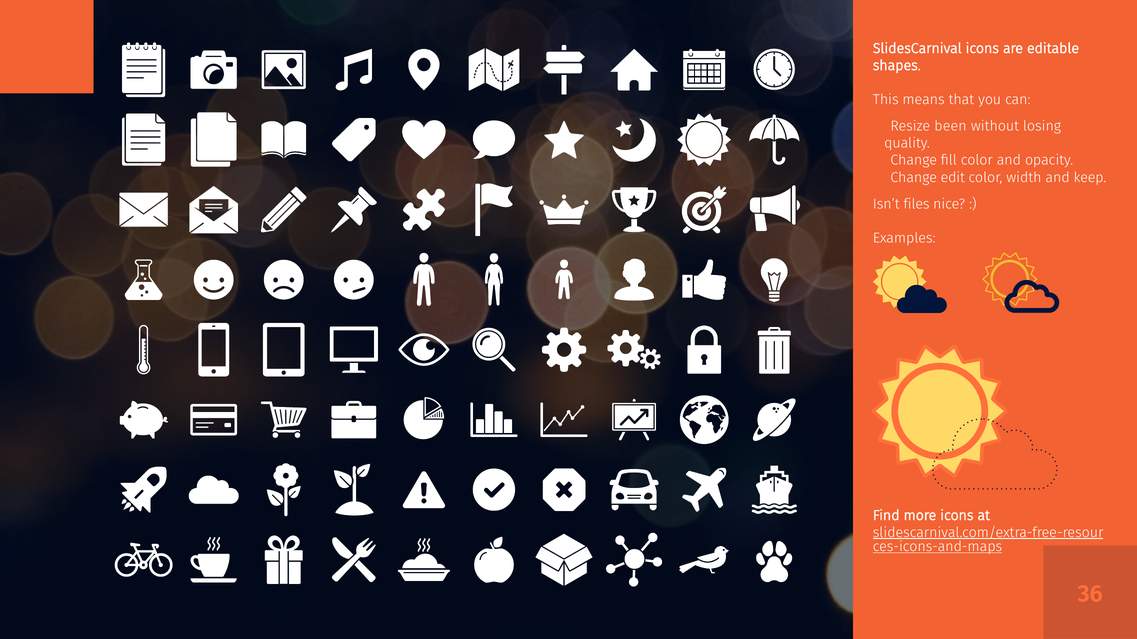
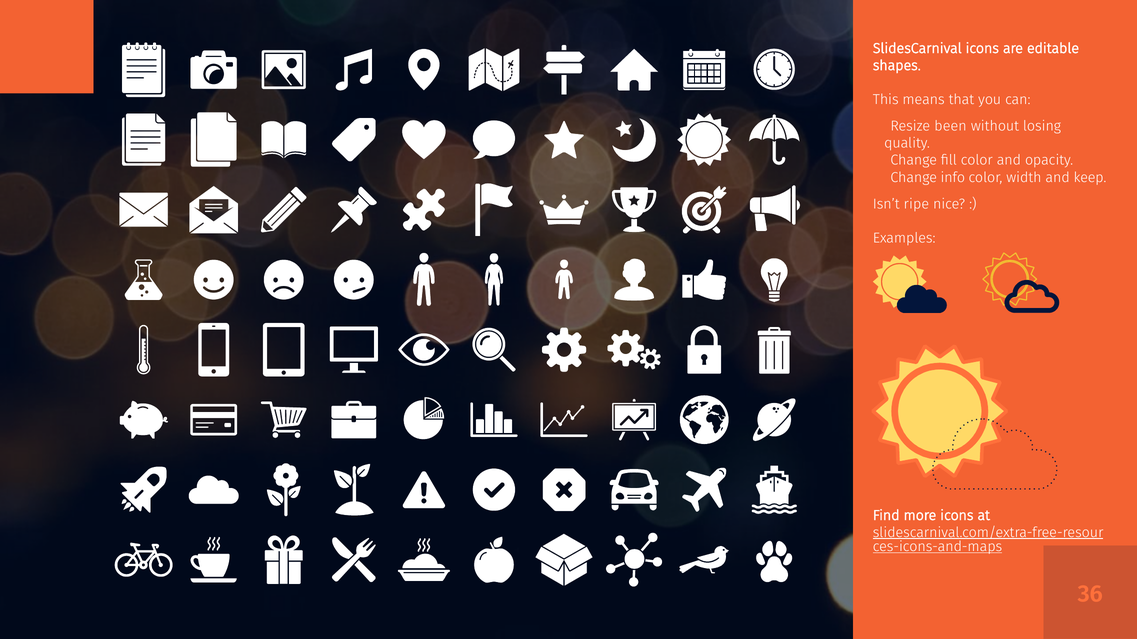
edit: edit -> info
files: files -> ripe
